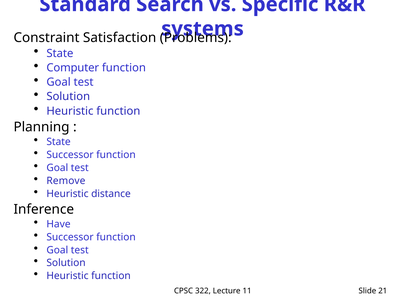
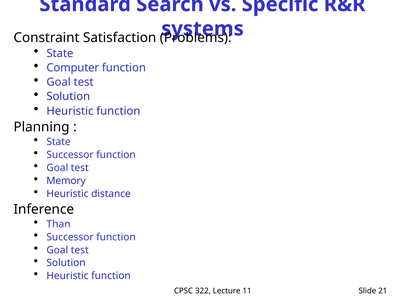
Remove: Remove -> Memory
Have: Have -> Than
